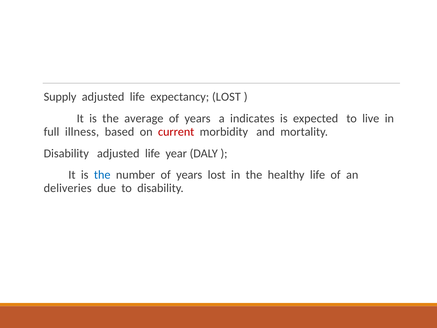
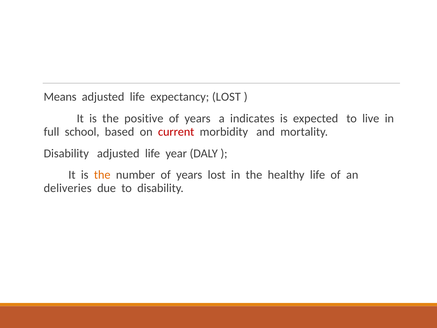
Supply: Supply -> Means
average: average -> positive
illness: illness -> school
the at (102, 175) colour: blue -> orange
